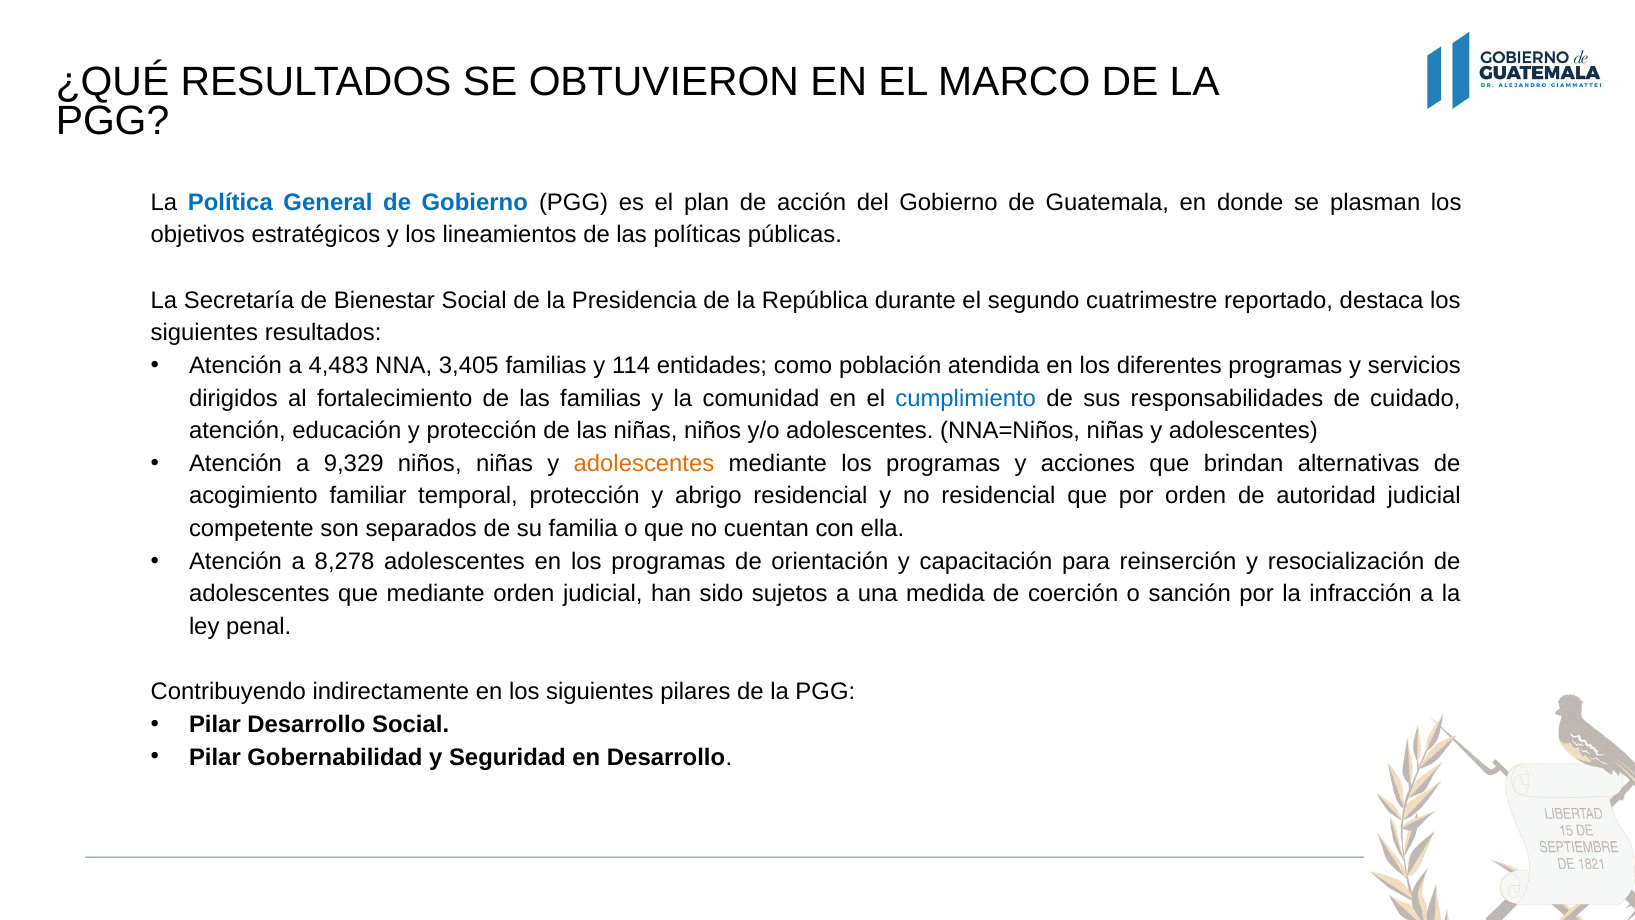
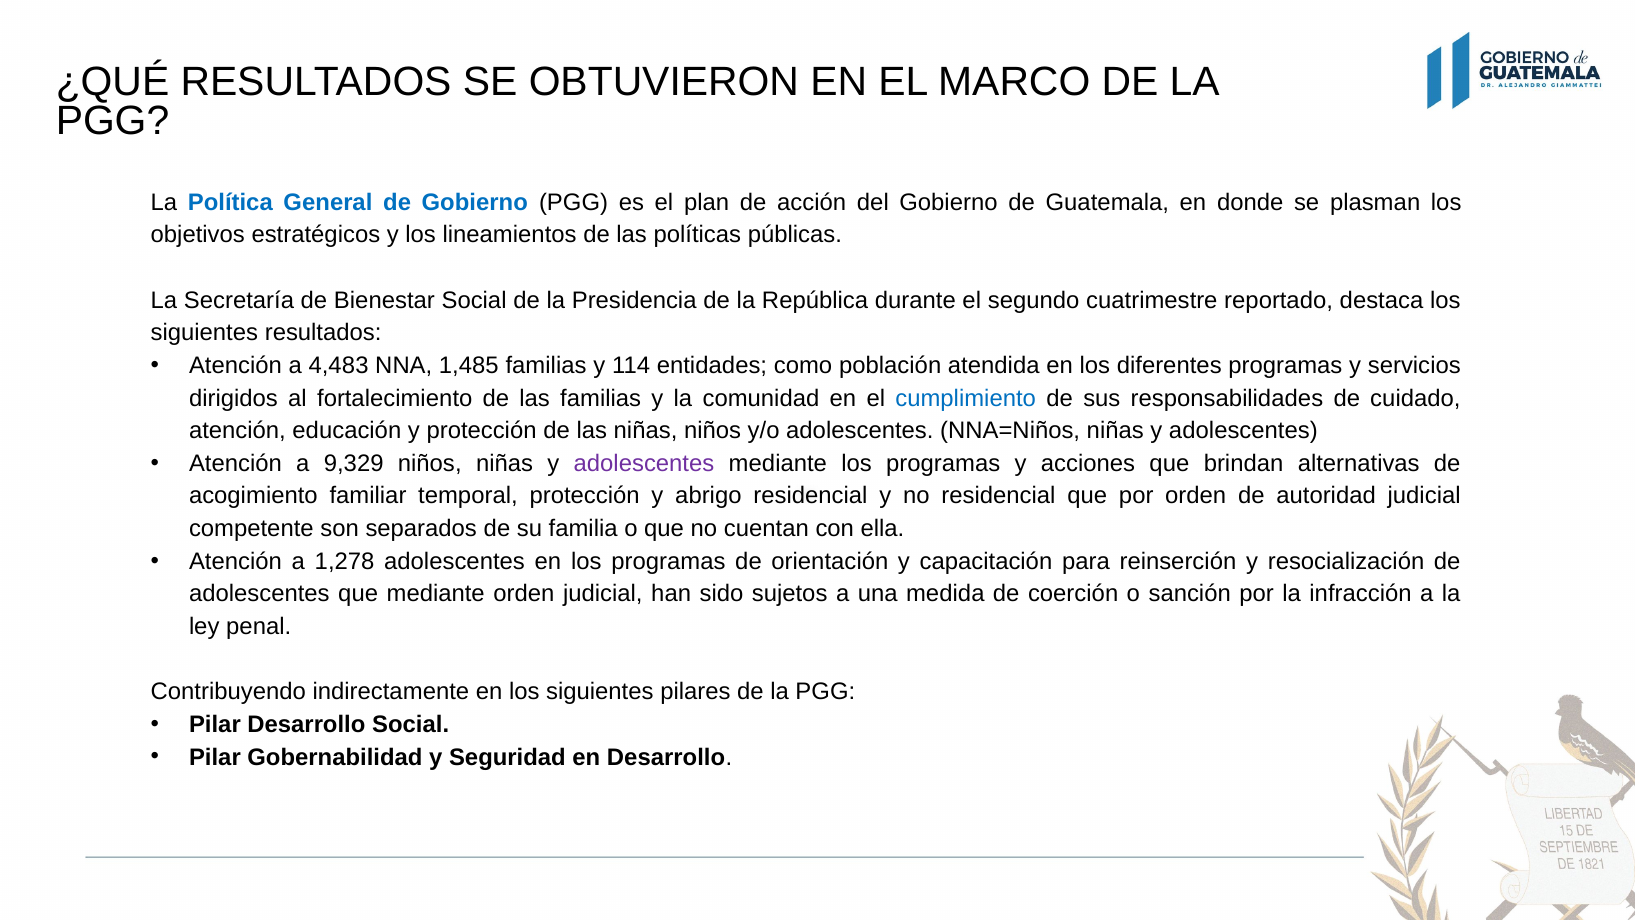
3,405: 3,405 -> 1,485
adolescentes at (644, 463) colour: orange -> purple
8,278: 8,278 -> 1,278
